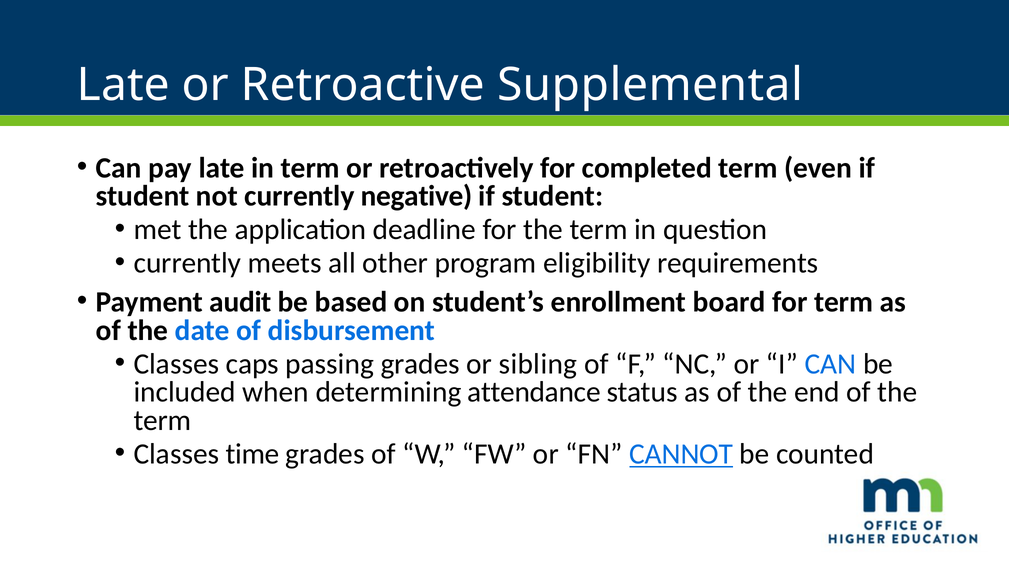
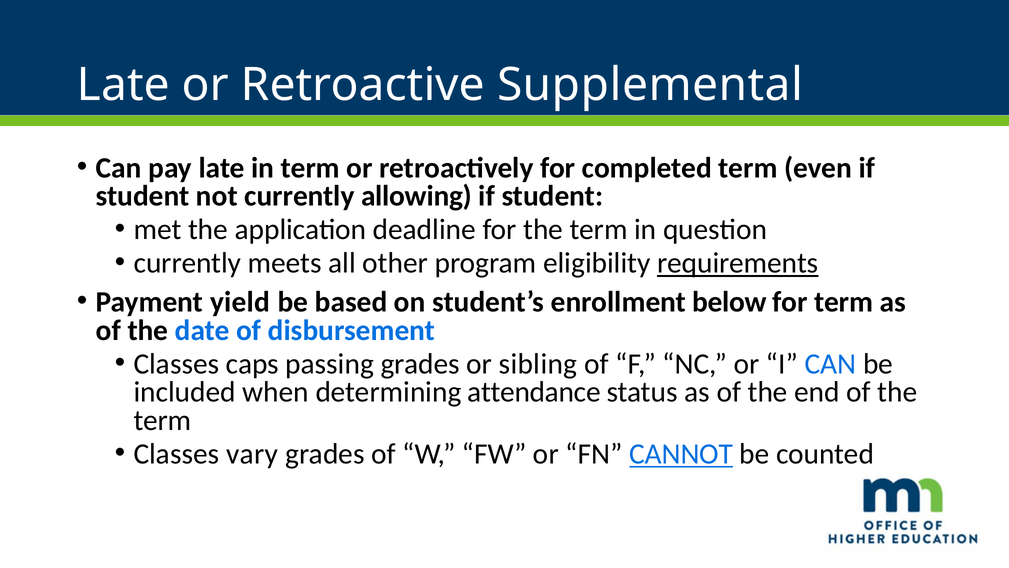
negative: negative -> allowing
requirements underline: none -> present
audit: audit -> yield
board: board -> below
time: time -> vary
